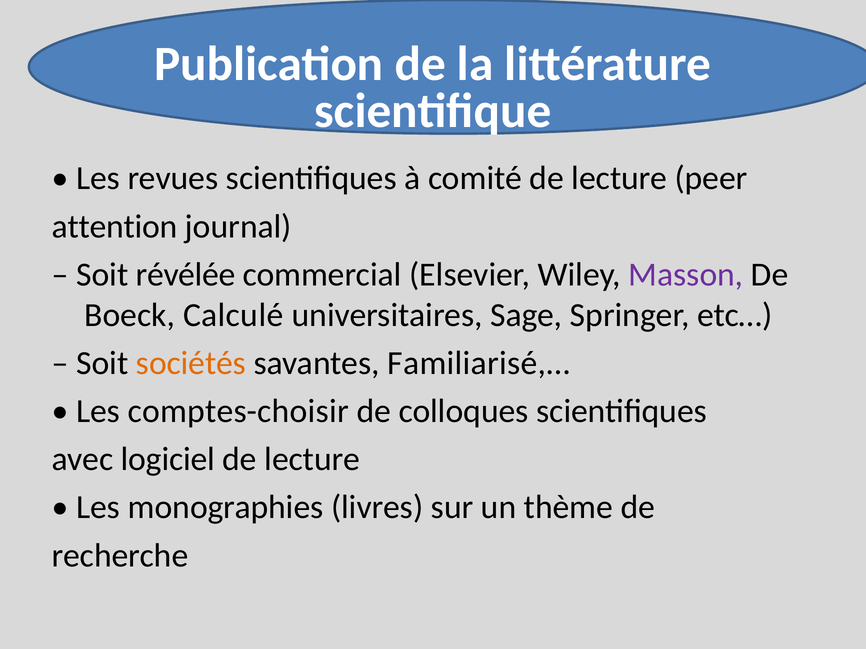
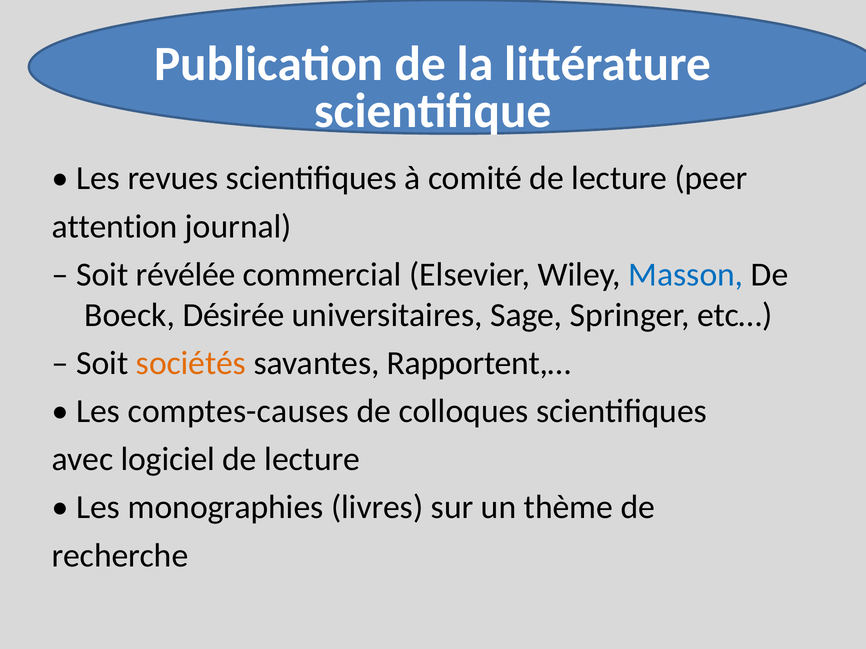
Masson colour: purple -> blue
Calculé: Calculé -> Désirée
Familiarisé,…: Familiarisé,… -> Rapportent,…
comptes-choisir: comptes-choisir -> comptes-causes
